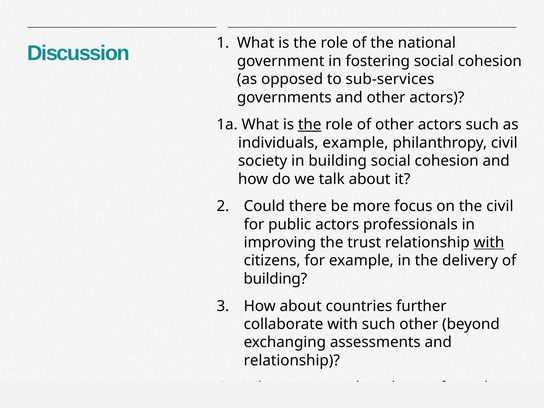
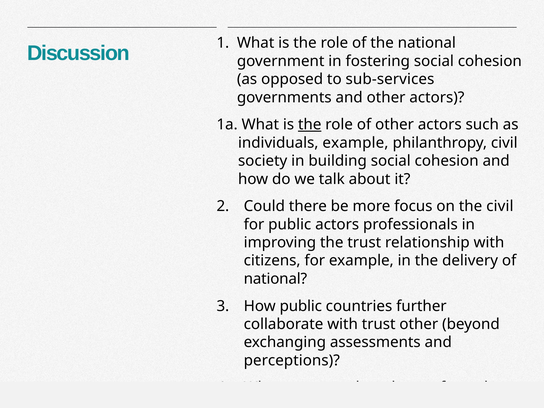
with at (489, 243) underline: present -> none
building at (275, 279): building -> national
How about: about -> public
with such: such -> trust
relationship at (292, 360): relationship -> perceptions
